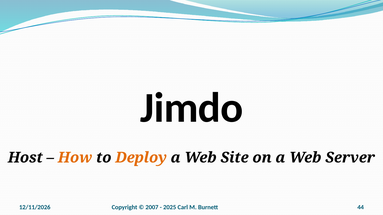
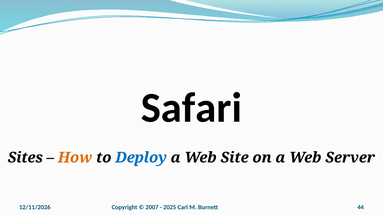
Jimdo: Jimdo -> Safari
Host: Host -> Sites
Deploy colour: orange -> blue
